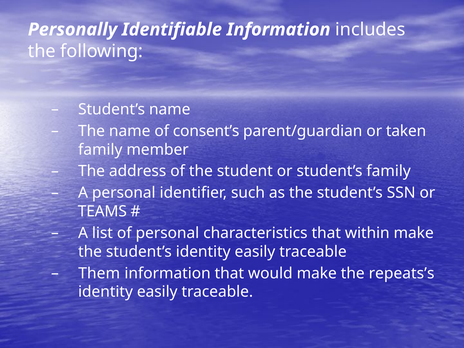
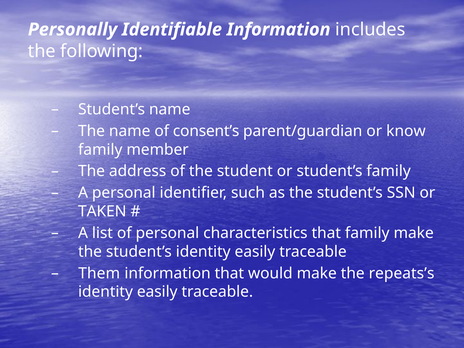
taken: taken -> know
TEAMS: TEAMS -> TAKEN
that within: within -> family
